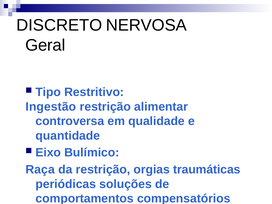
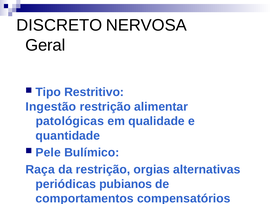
controversa: controversa -> patológicas
Eixo: Eixo -> Pele
traumáticas: traumáticas -> alternativas
soluções: soluções -> pubianos
